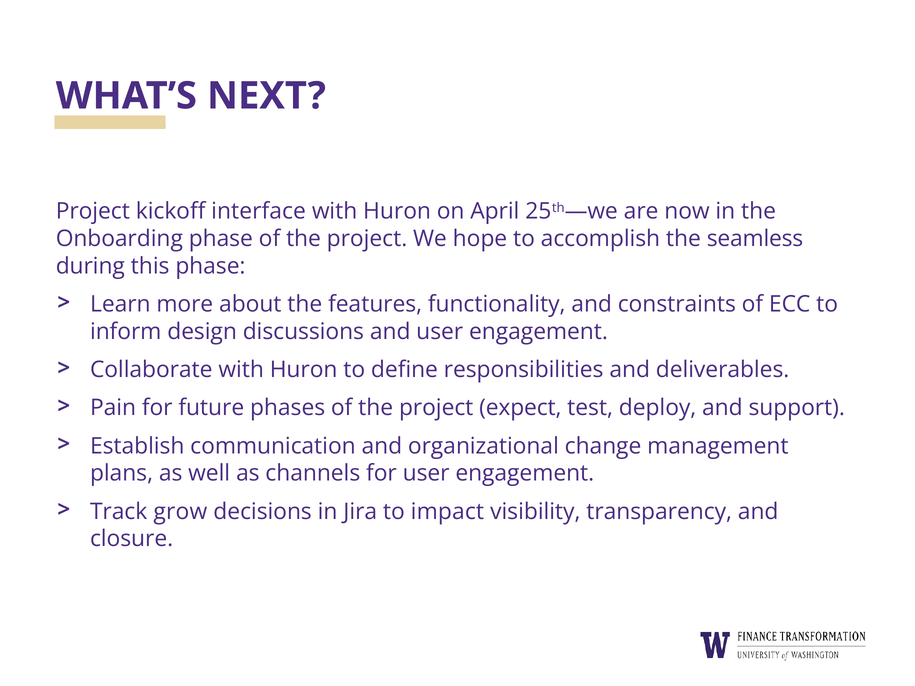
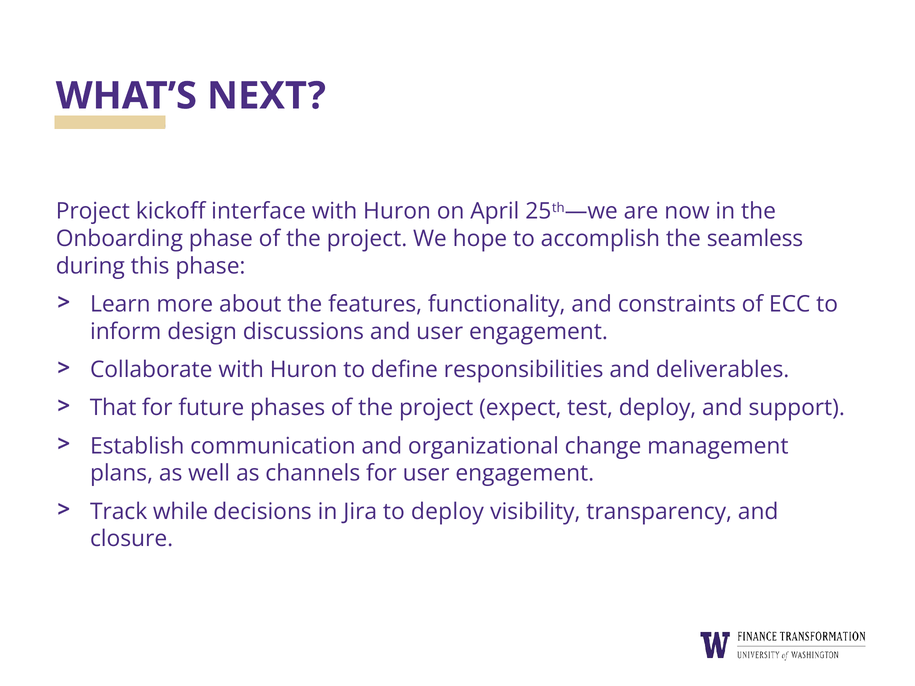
Pain: Pain -> That
grow: grow -> while
to impact: impact -> deploy
